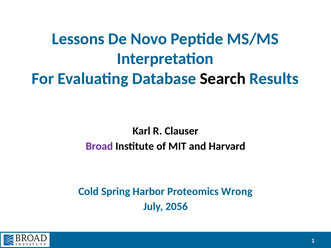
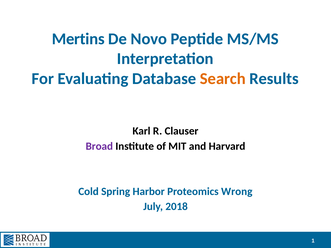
Lessons: Lessons -> Mertins
Search colour: black -> orange
2056: 2056 -> 2018
